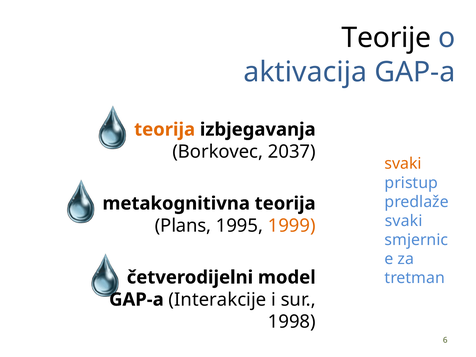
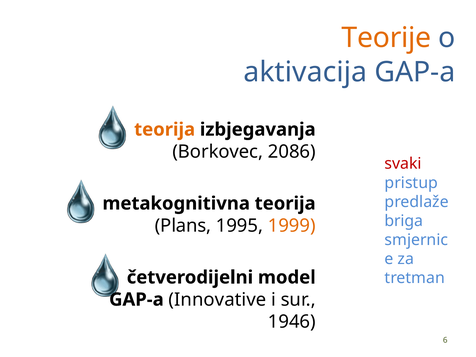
Teorije colour: black -> orange
2037: 2037 -> 2086
svaki at (403, 164) colour: orange -> red
svaki at (404, 221): svaki -> briga
Interakcije: Interakcije -> Innovative
1998: 1998 -> 1946
